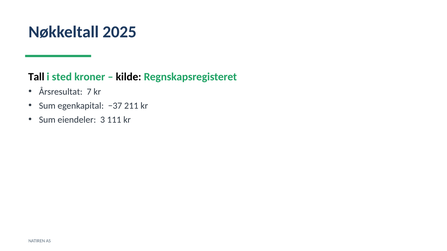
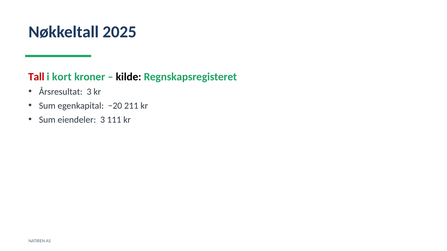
Tall colour: black -> red
sted: sted -> kort
Årsresultat 7: 7 -> 3
−37: −37 -> −20
